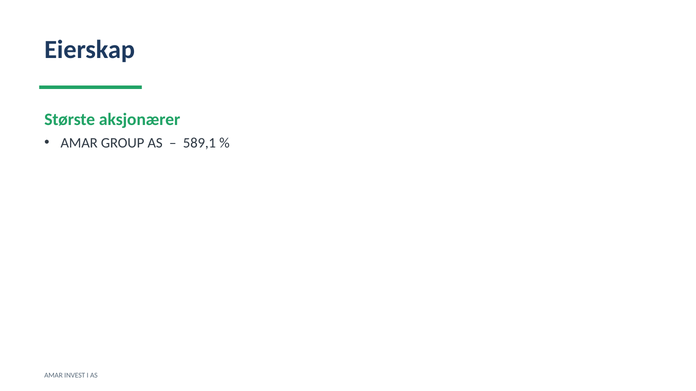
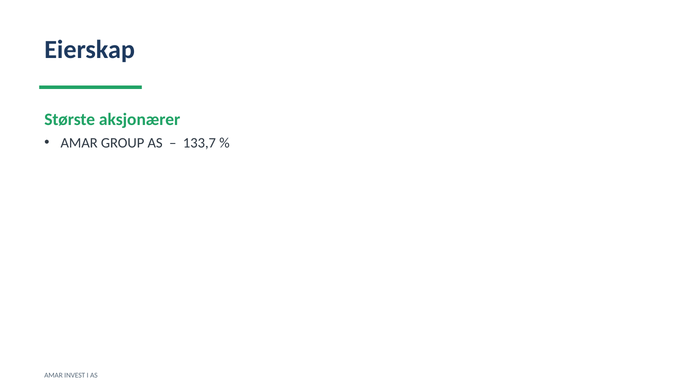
589,1: 589,1 -> 133,7
